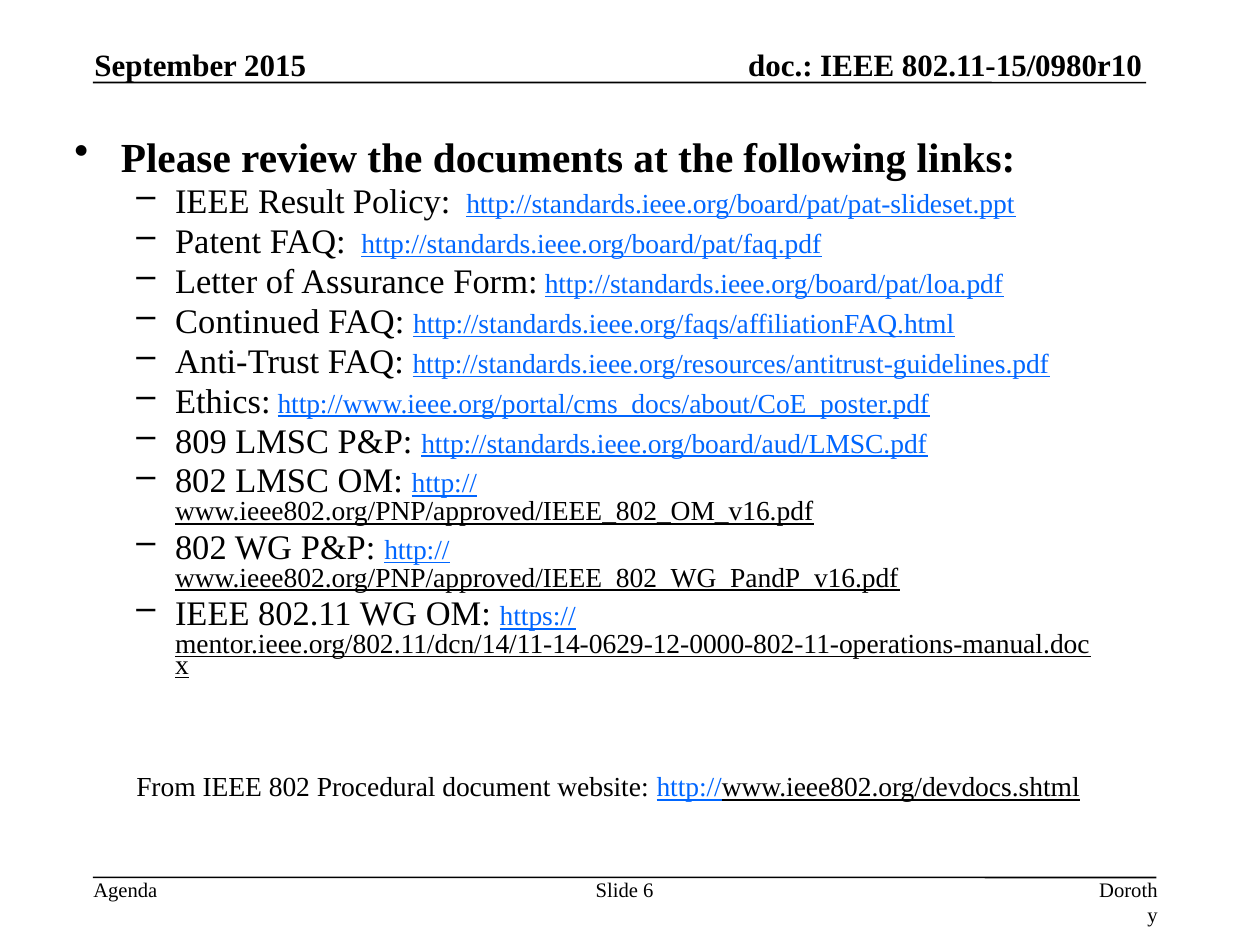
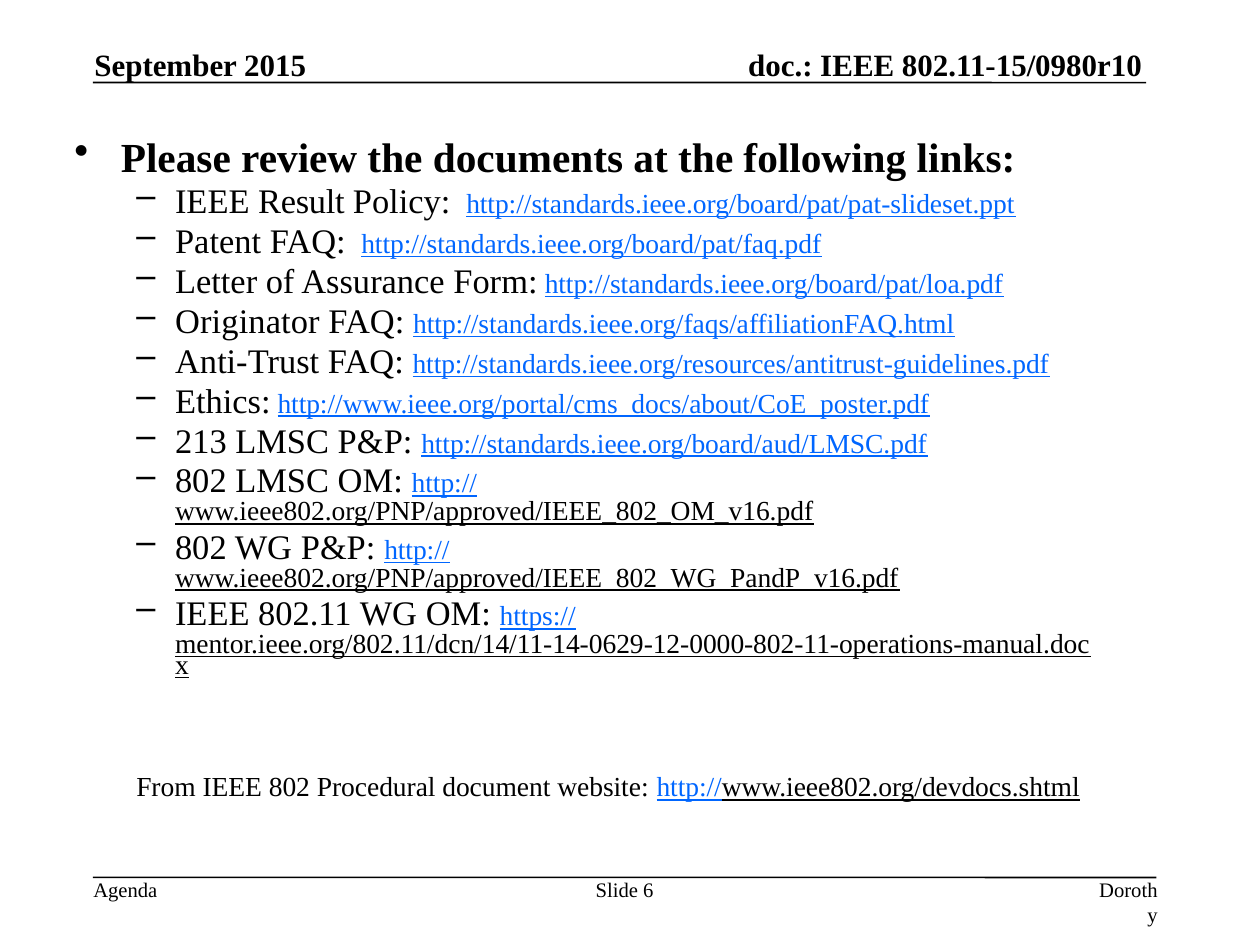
Continued: Continued -> Originator
809: 809 -> 213
